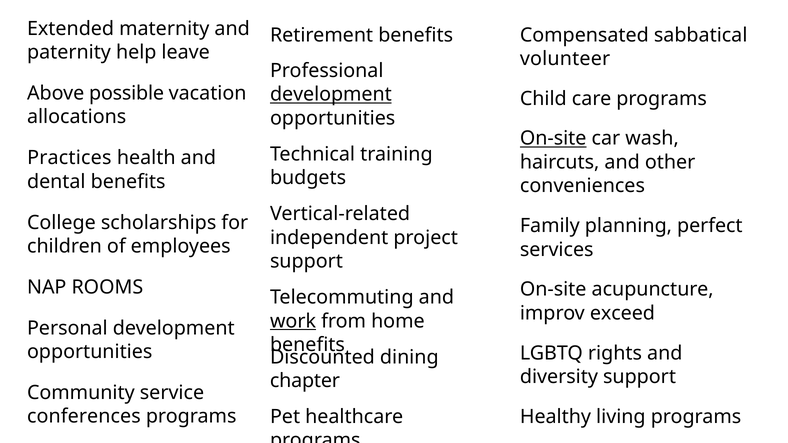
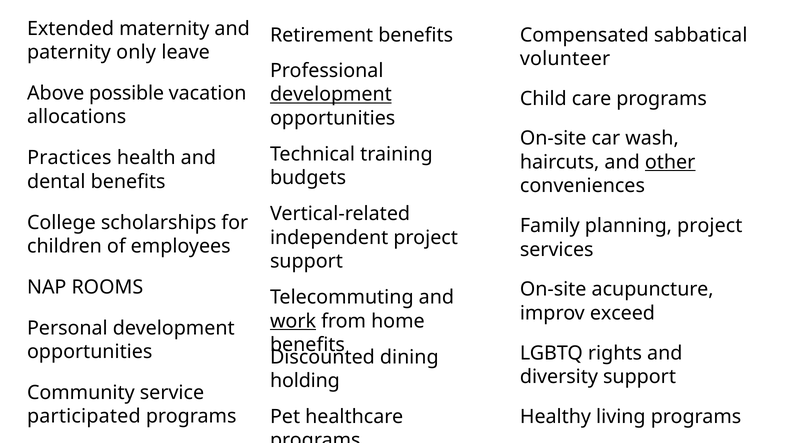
help: help -> only
On-site at (553, 139) underline: present -> none
other underline: none -> present
planning perfect: perfect -> project
chapter: chapter -> holding
conferences: conferences -> participated
